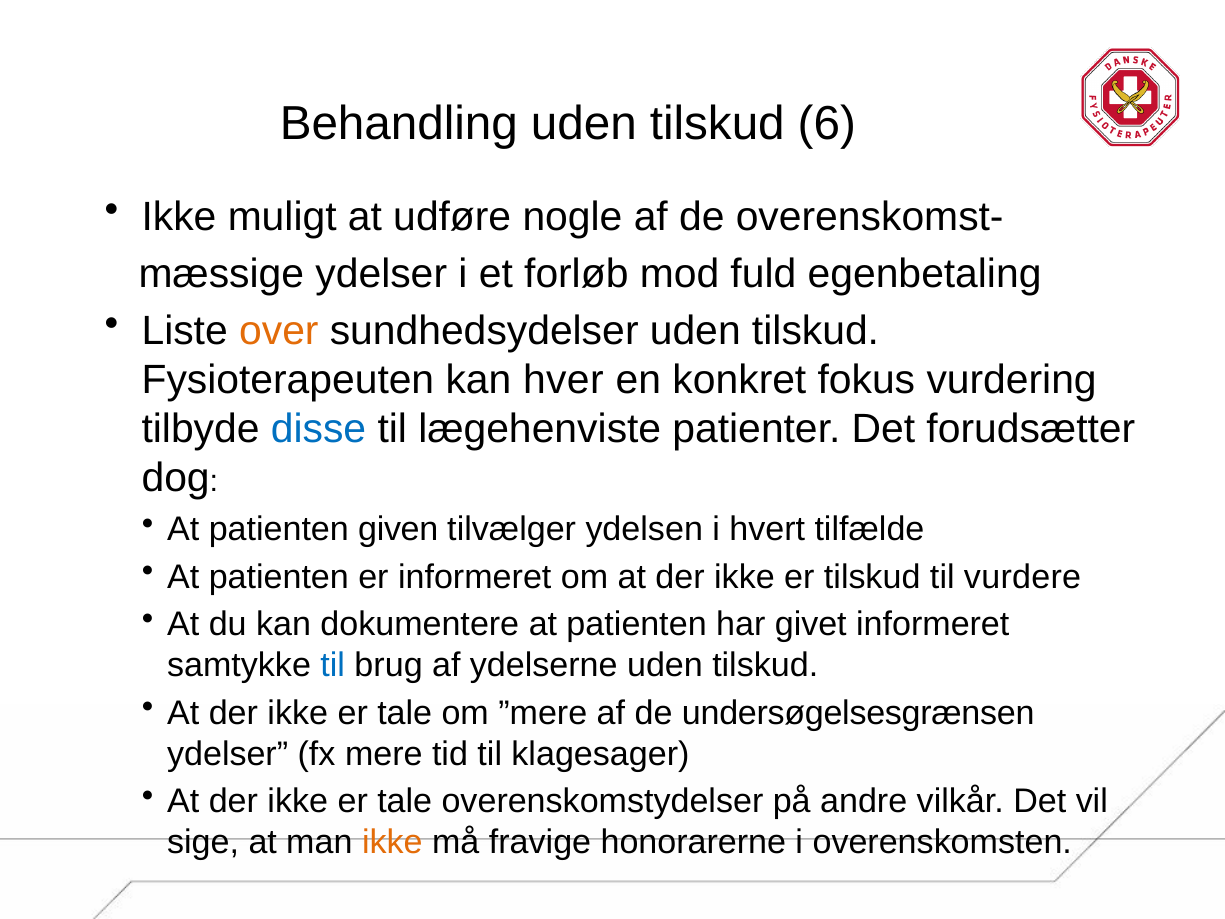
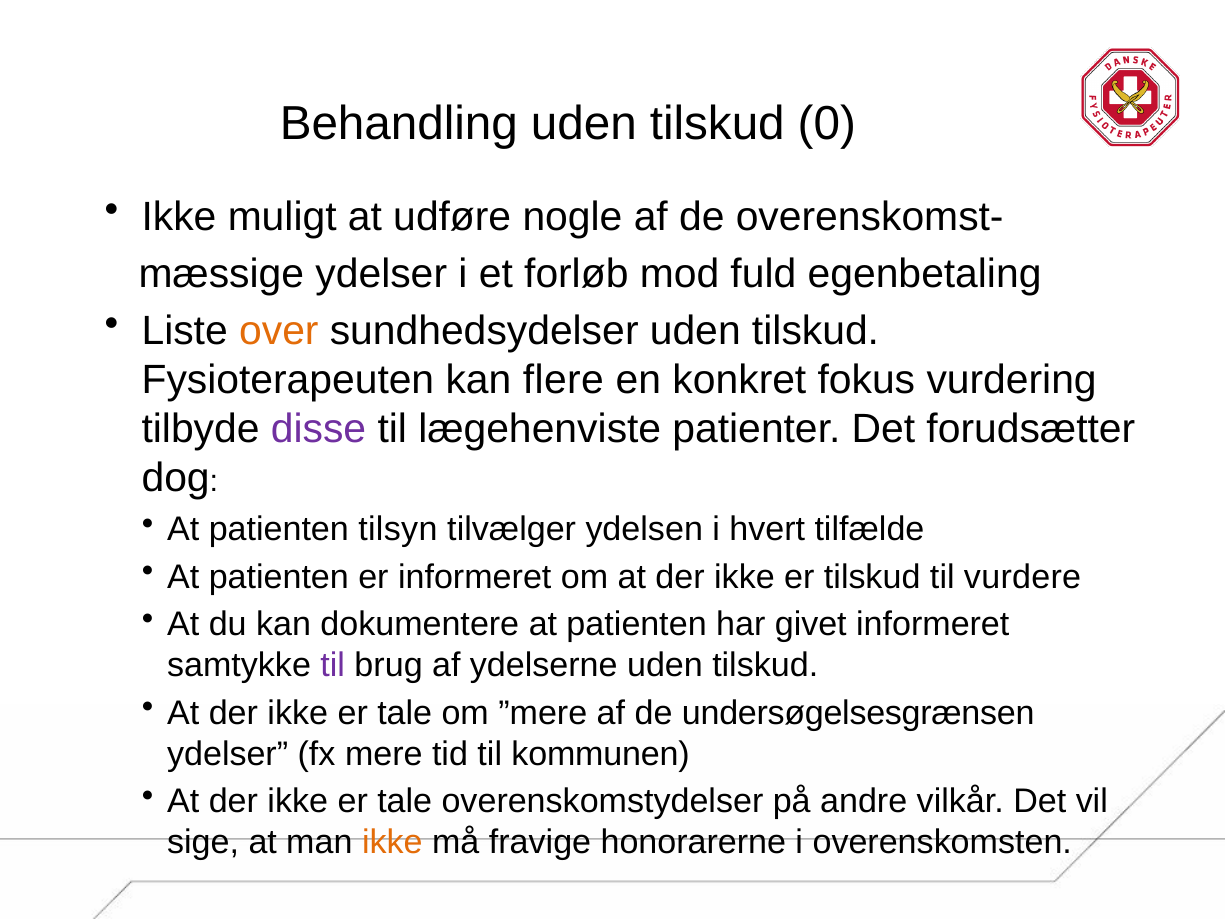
6: 6 -> 0
hver: hver -> flere
disse colour: blue -> purple
given: given -> tilsyn
til at (333, 665) colour: blue -> purple
klagesager: klagesager -> kommunen
